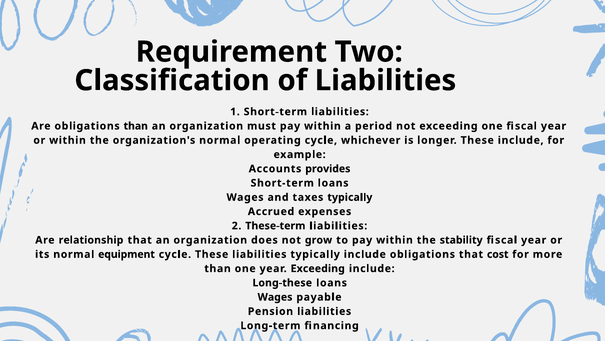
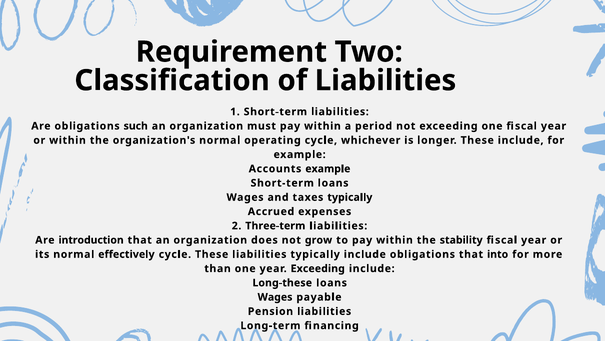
obligations than: than -> such
Accounts provides: provides -> example
These-term: These-term -> Three-term
relationship: relationship -> introduction
equipment: equipment -> effectively
cost: cost -> into
